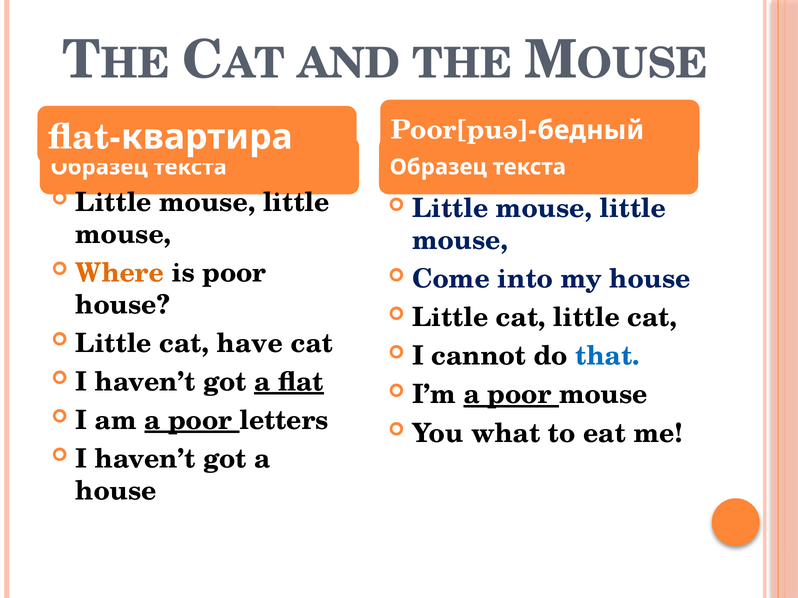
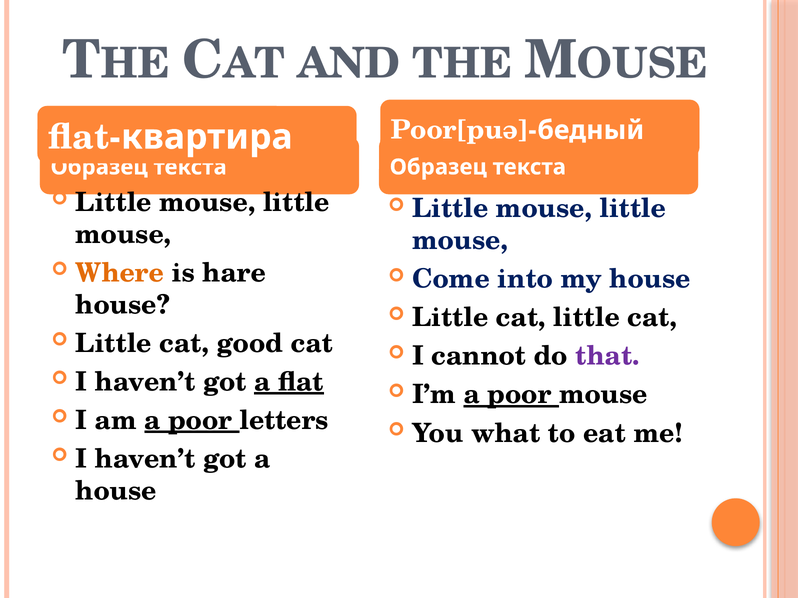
is poor: poor -> hare
have: have -> good
that colour: blue -> purple
